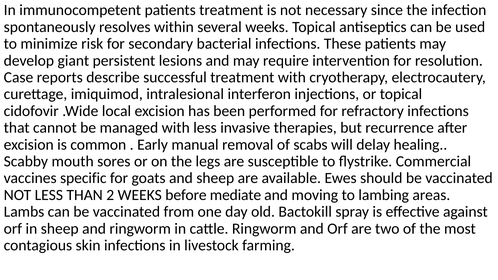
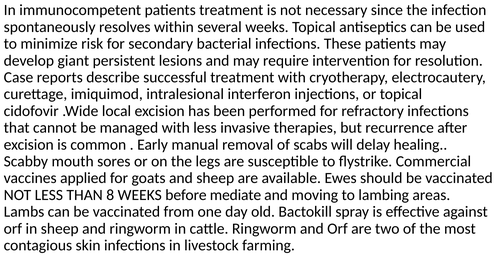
specific: specific -> applied
2: 2 -> 8
